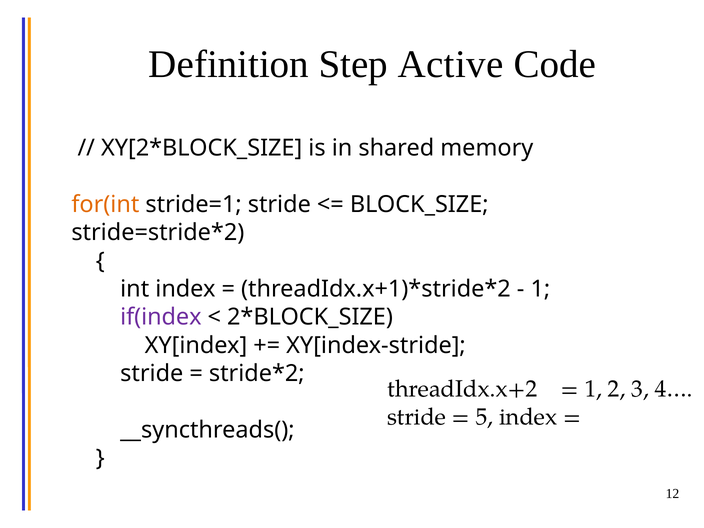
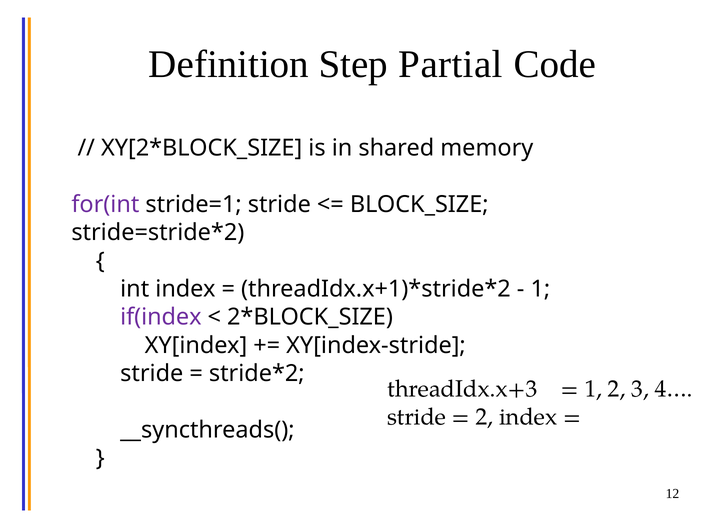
Active: Active -> Partial
for(int colour: orange -> purple
threadIdx.x+2: threadIdx.x+2 -> threadIdx.x+3
5 at (484, 417): 5 -> 2
